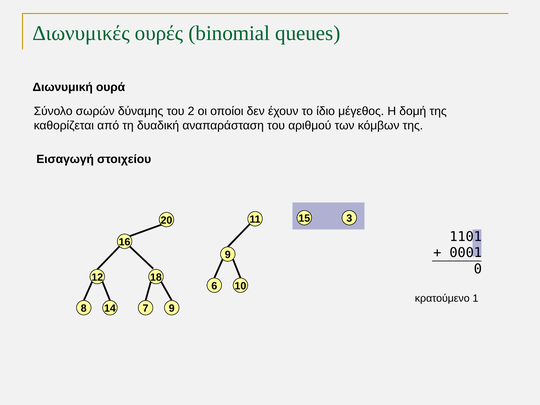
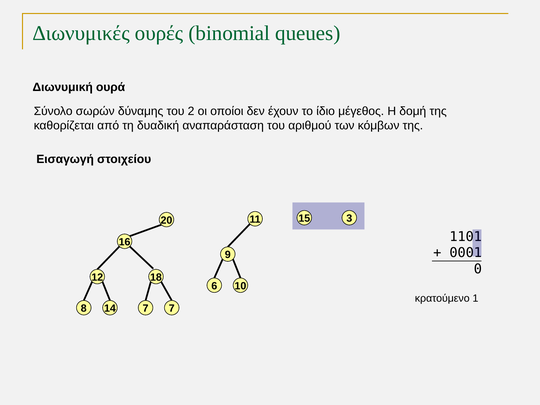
8 9: 9 -> 7
